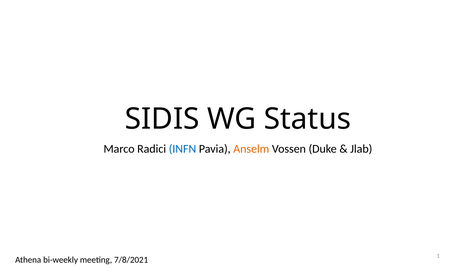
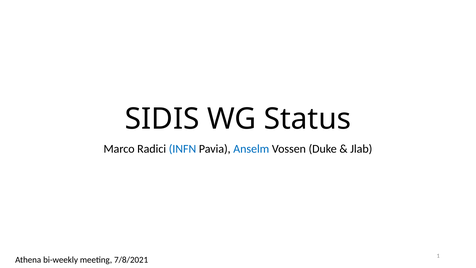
Anselm colour: orange -> blue
